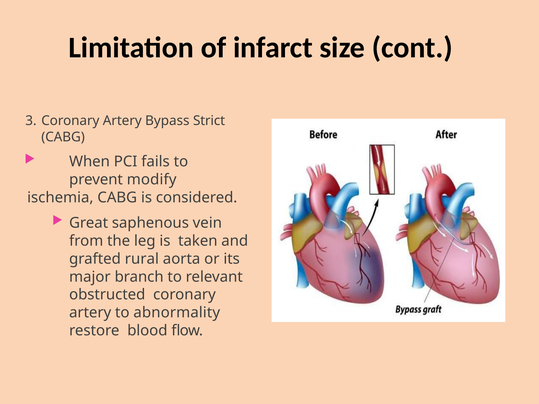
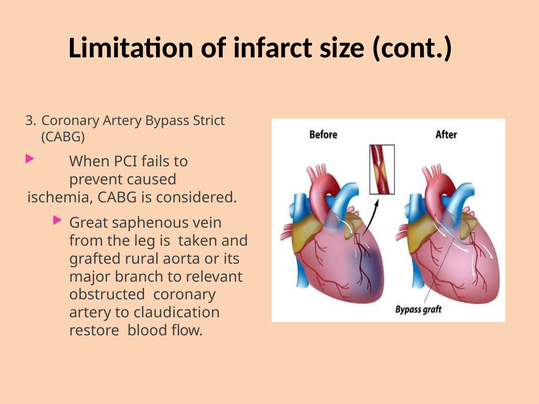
modify: modify -> caused
abnormality: abnormality -> claudication
